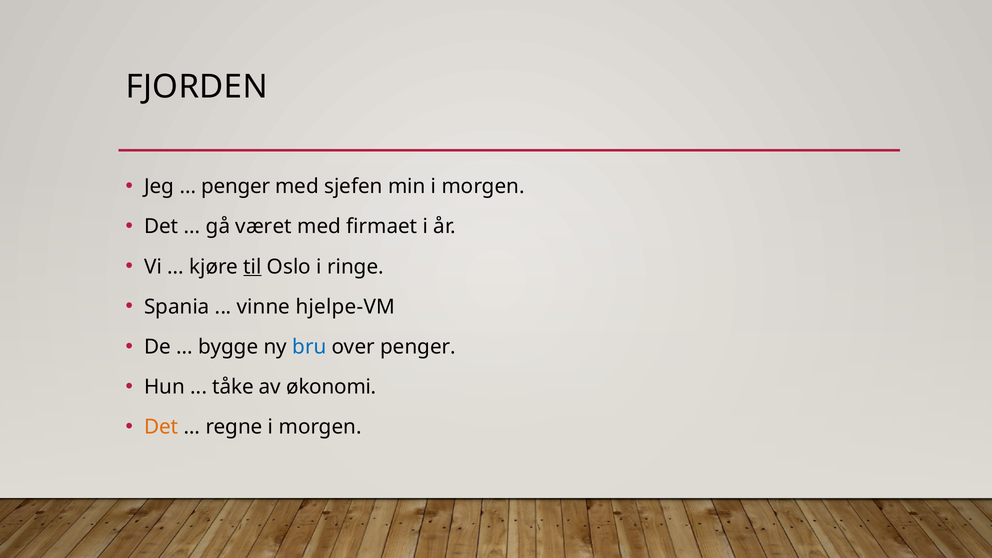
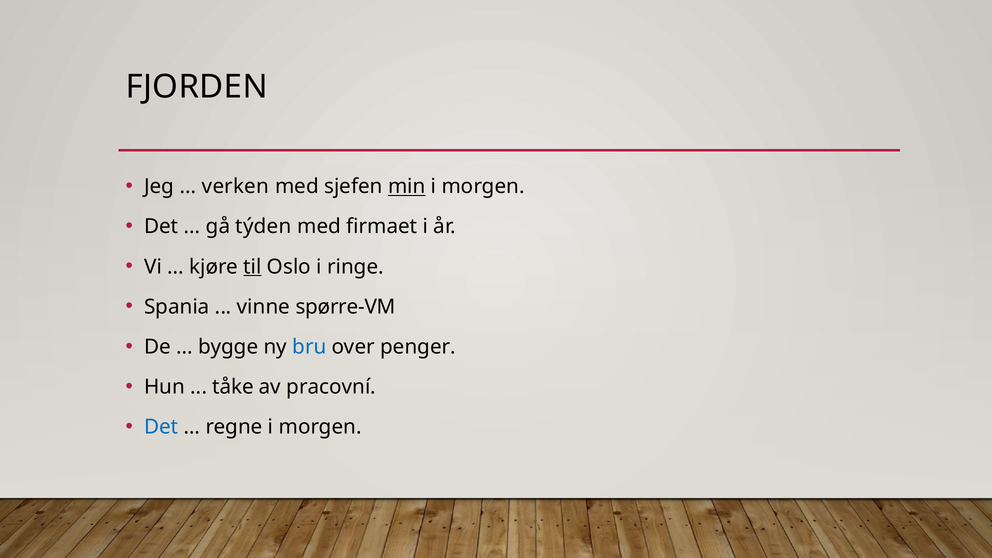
penger at (236, 187): penger -> verken
min underline: none -> present
været: været -> týden
hjelpe-VM: hjelpe-VM -> spørre-VM
økonomi: økonomi -> pracovní
Det at (161, 427) colour: orange -> blue
